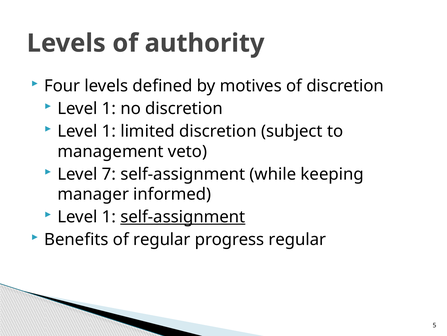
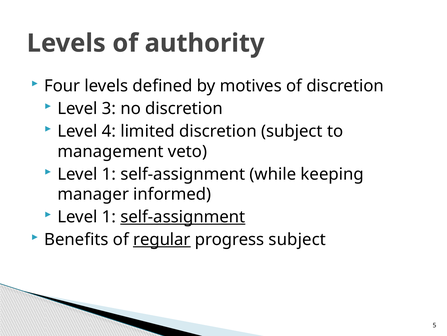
1 at (109, 108): 1 -> 3
1 at (109, 131): 1 -> 4
7 at (109, 174): 7 -> 1
regular at (162, 239) underline: none -> present
progress regular: regular -> subject
